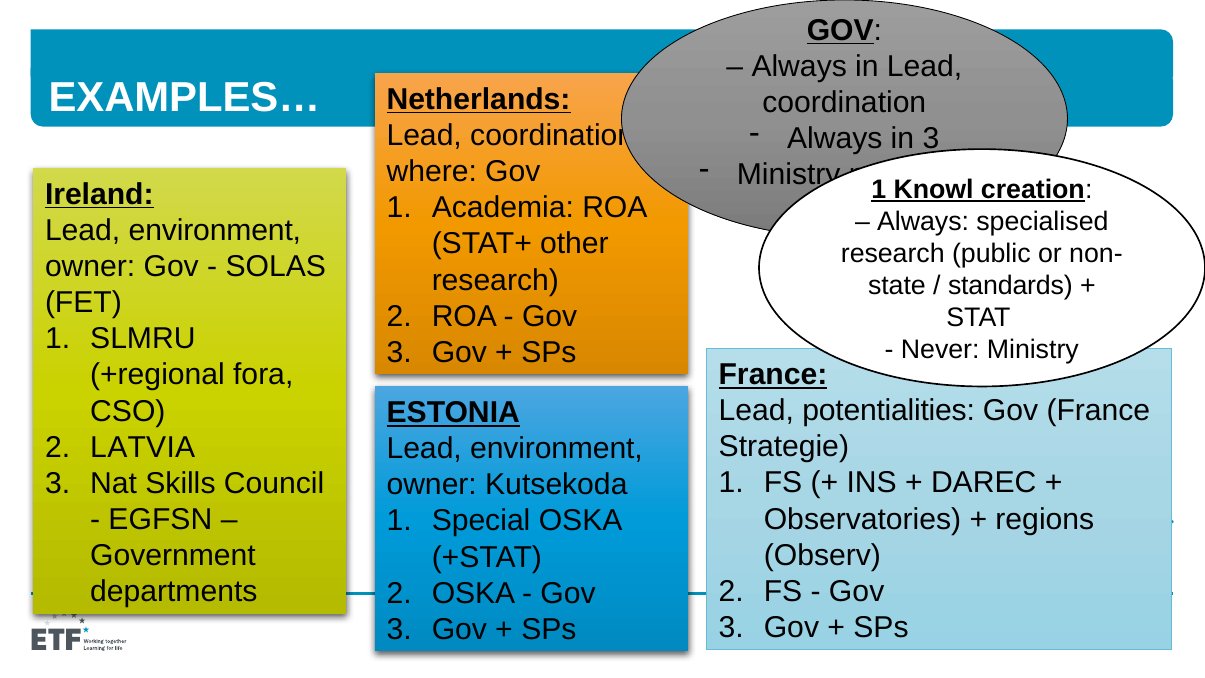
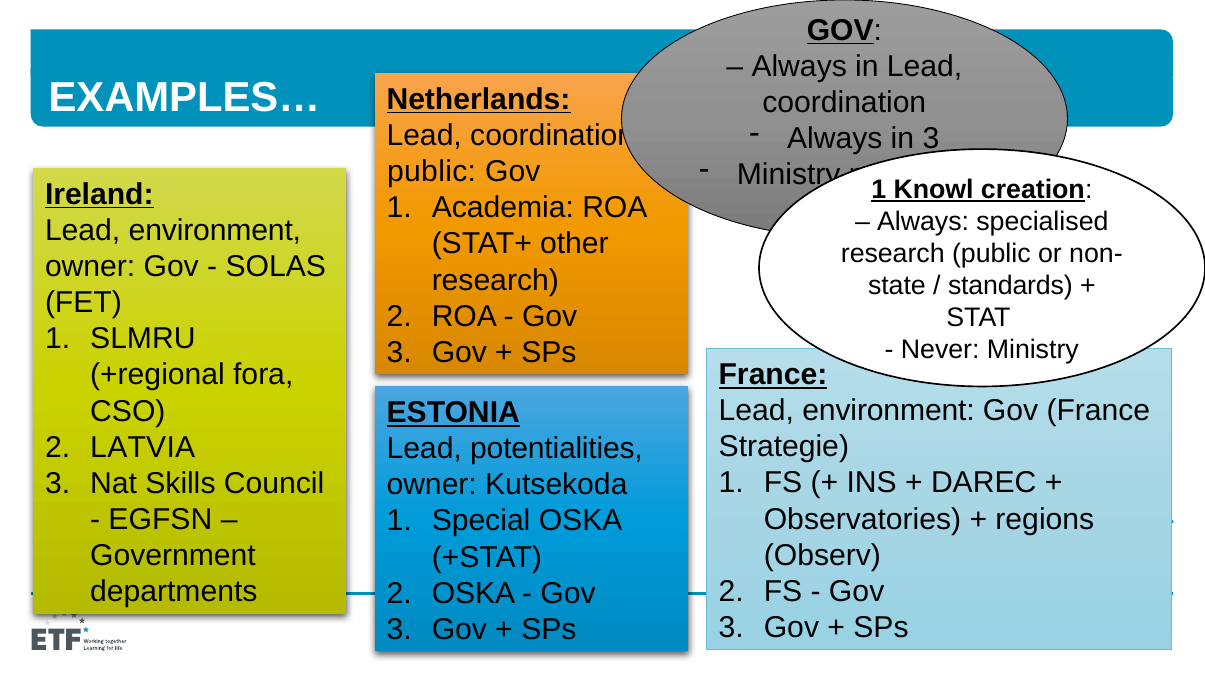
where at (432, 172): where -> public
potentialities at (889, 411): potentialities -> environment
environment at (556, 449): environment -> potentialities
